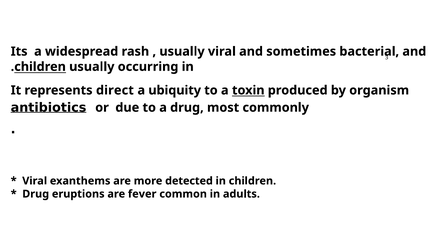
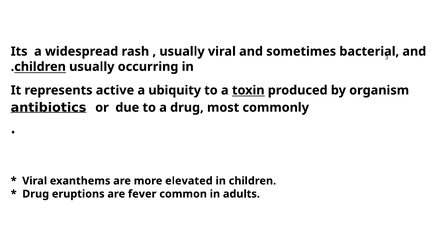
direct: direct -> active
detected: detected -> elevated
